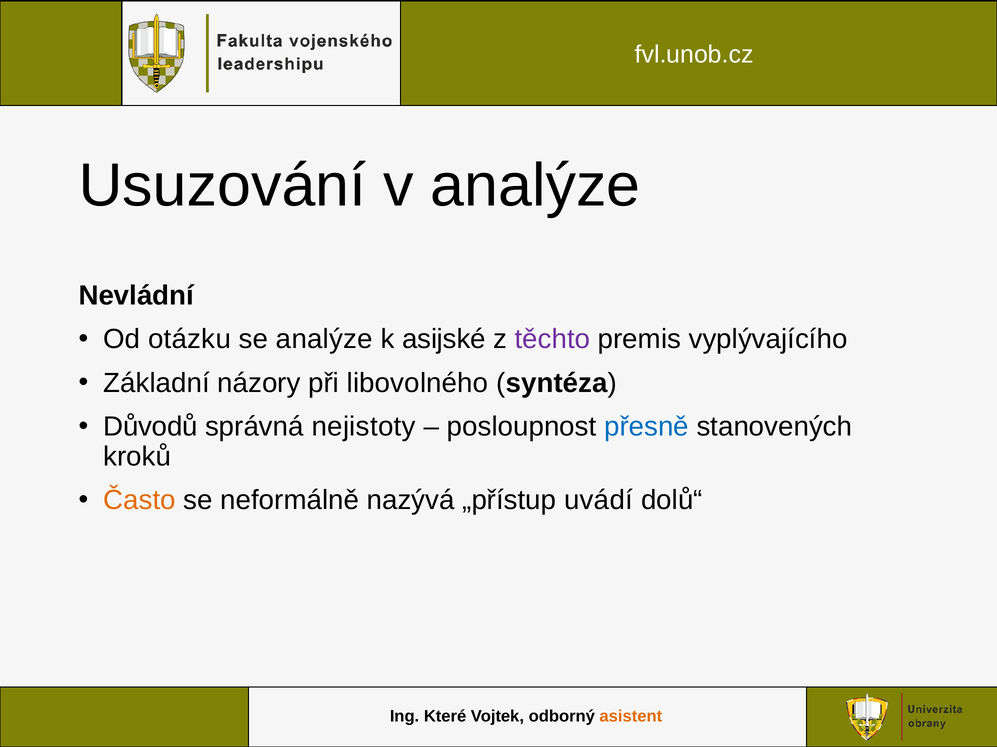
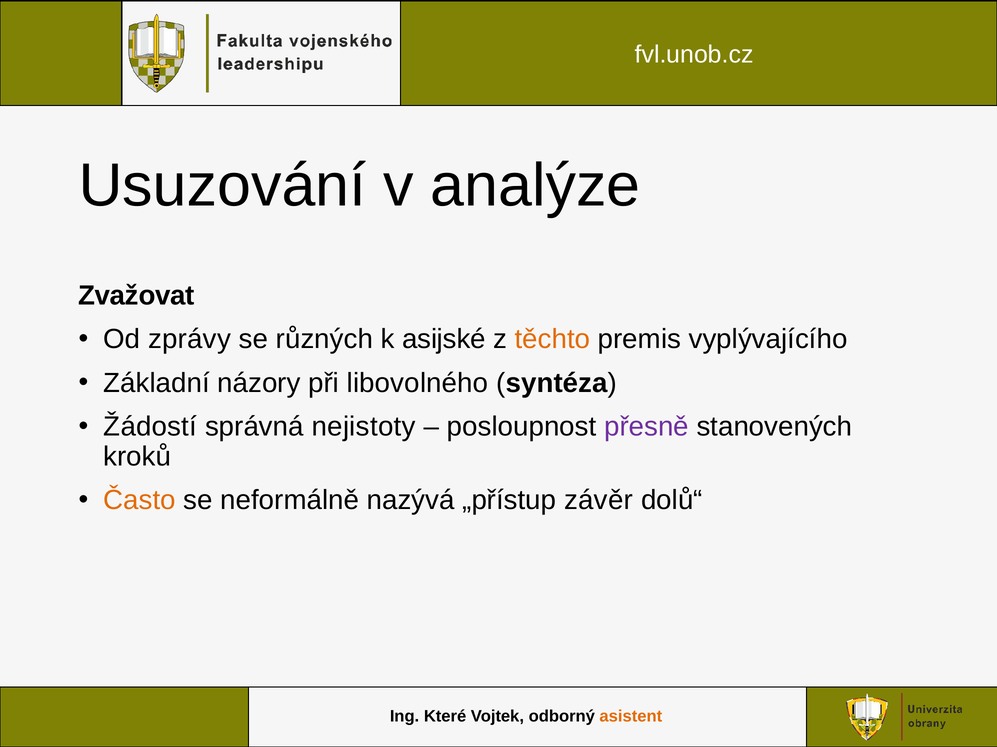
Nevládní: Nevládní -> Zvažovat
otázku: otázku -> zprávy
se analýze: analýze -> různých
těchto colour: purple -> orange
Důvodů: Důvodů -> Žádostí
přesně colour: blue -> purple
uvádí: uvádí -> závěr
